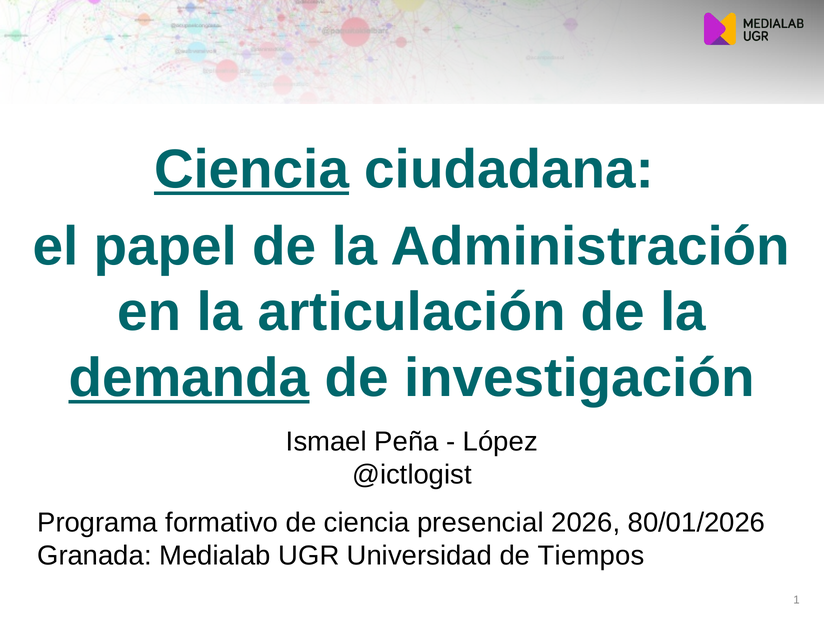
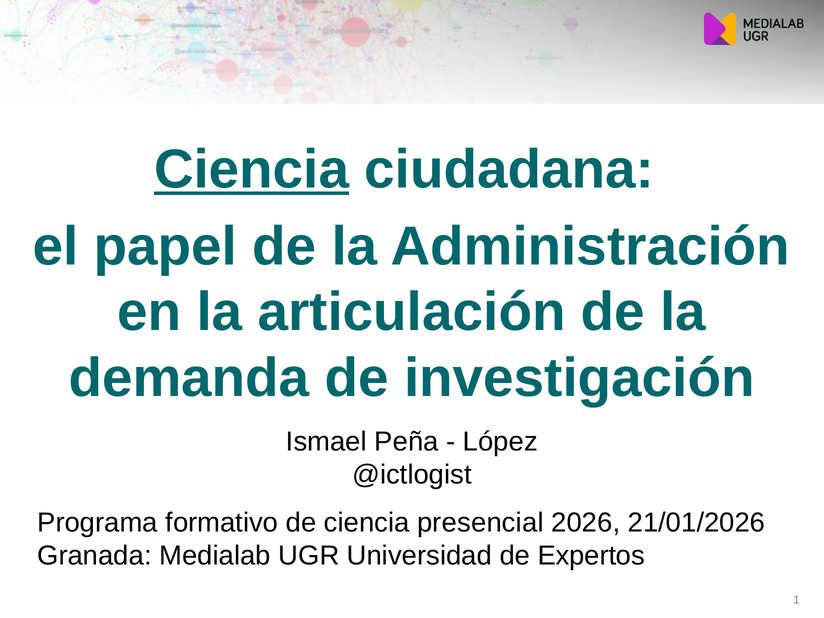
demanda underline: present -> none
80/01/2026: 80/01/2026 -> 21/01/2026
Tiempos: Tiempos -> Expertos
